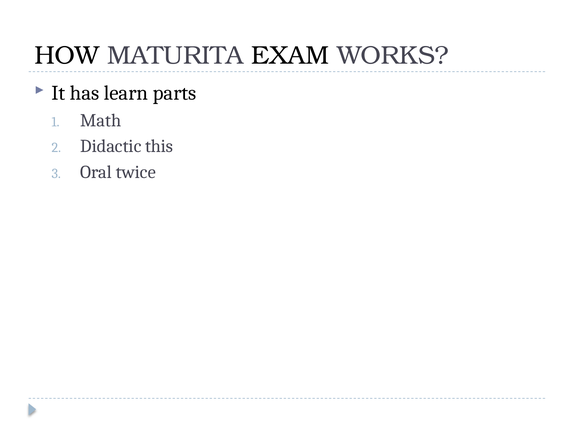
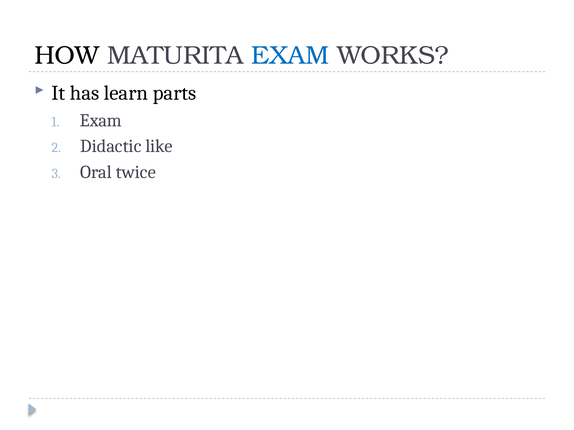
EXAM at (290, 55) colour: black -> blue
Math at (101, 120): Math -> Exam
this: this -> like
